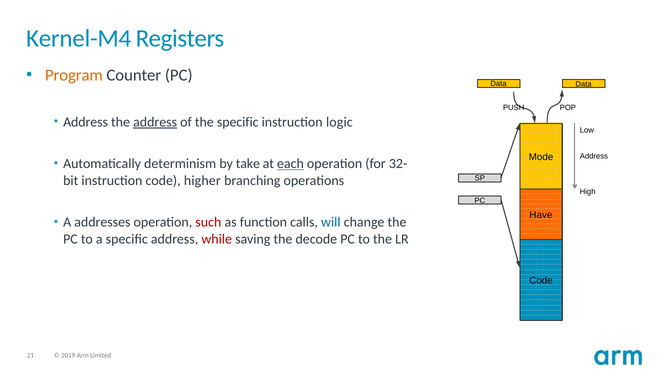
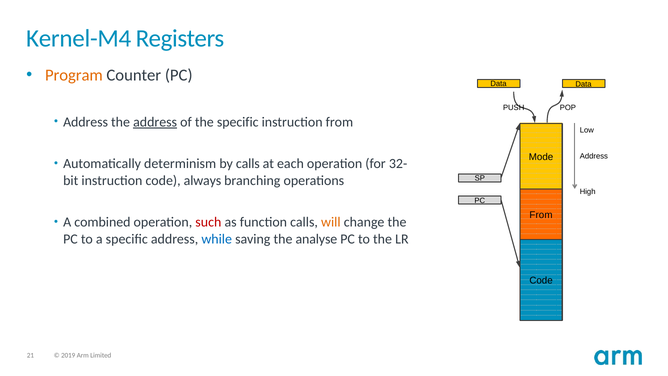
instruction logic: logic -> from
by take: take -> calls
each underline: present -> none
higher: higher -> always
Have at (541, 215): Have -> From
addresses: addresses -> combined
will colour: blue -> orange
while colour: red -> blue
decode: decode -> analyse
